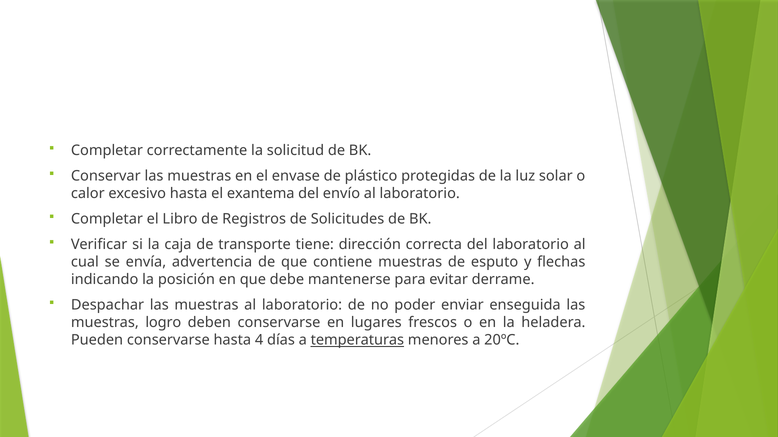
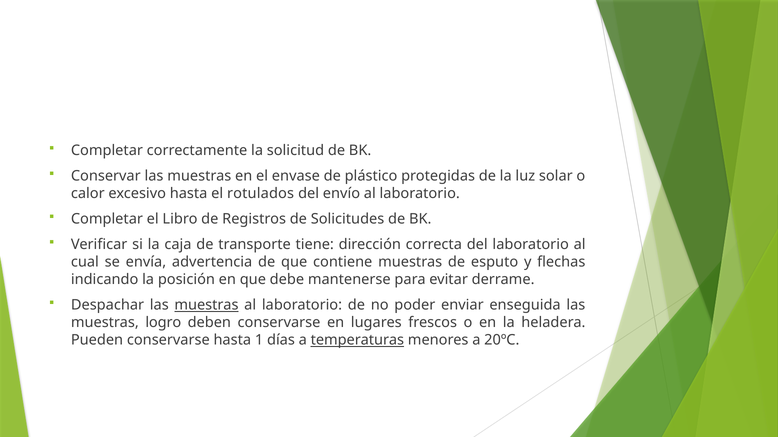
exantema: exantema -> rotulados
muestras at (206, 306) underline: none -> present
4: 4 -> 1
